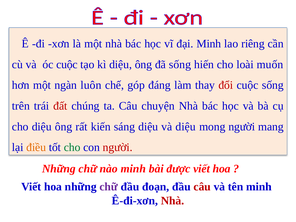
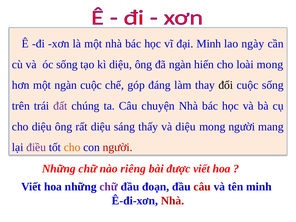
riêng: riêng -> ngày
óc cuộc: cuộc -> sống
đã sống: sống -> ngàn
loài muốn: muốn -> mong
ngàn luôn: luôn -> cuộc
đổi colour: red -> black
đất colour: red -> purple
rất kiến: kiến -> diệu
sáng diệu: diệu -> thấy
điều colour: orange -> purple
cho at (72, 147) colour: green -> orange
nào minh: minh -> riêng
